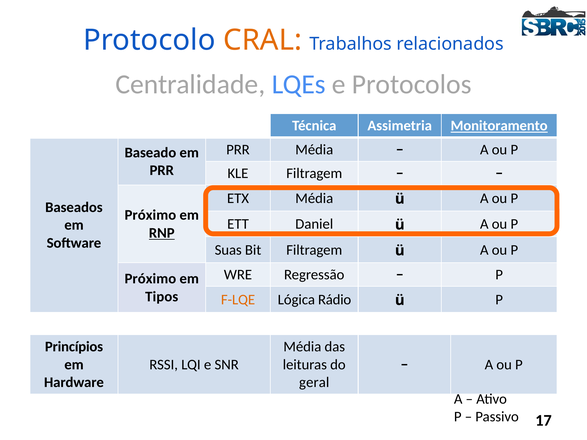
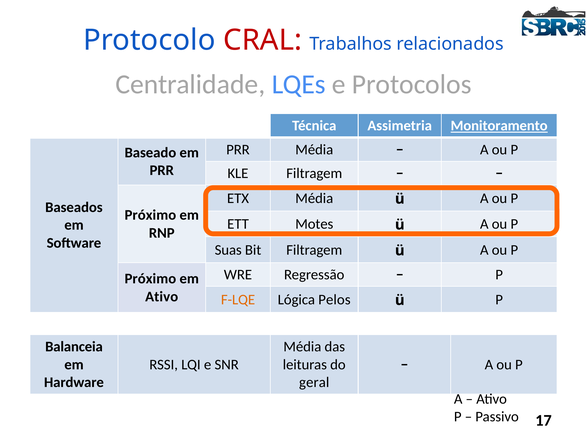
CRAL colour: orange -> red
Daniel: Daniel -> Motes
RNP underline: present -> none
Tipos at (162, 297): Tipos -> Ativo
Rádio: Rádio -> Pelos
Princípios: Princípios -> Balanceia
